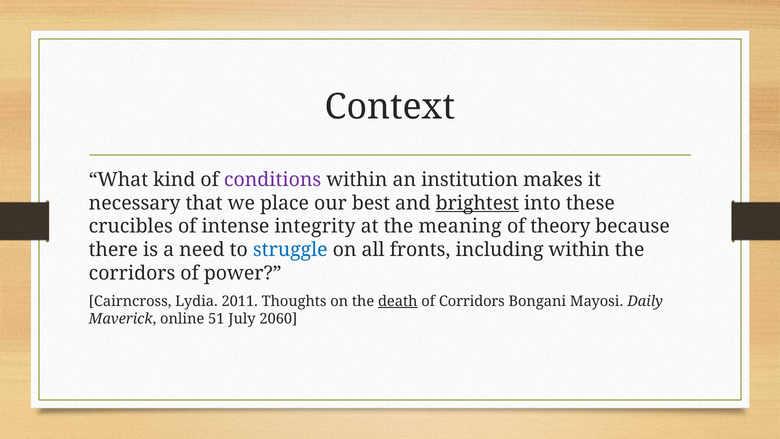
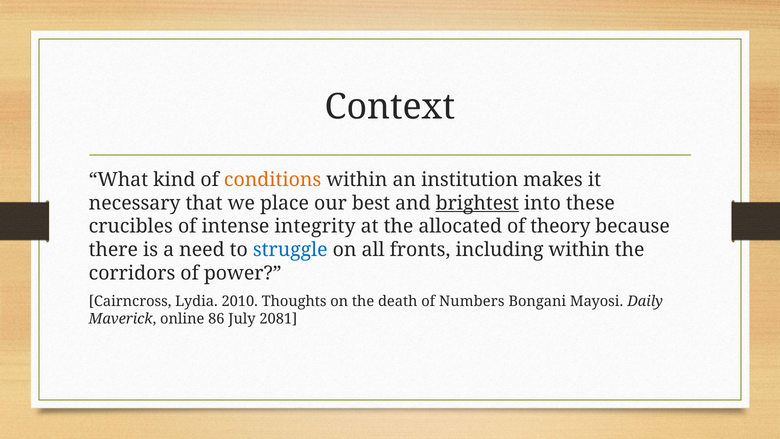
conditions colour: purple -> orange
meaning: meaning -> allocated
2011: 2011 -> 2010
death underline: present -> none
of Corridors: Corridors -> Numbers
51: 51 -> 86
2060: 2060 -> 2081
